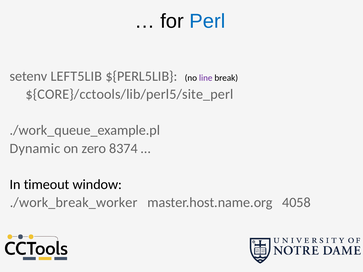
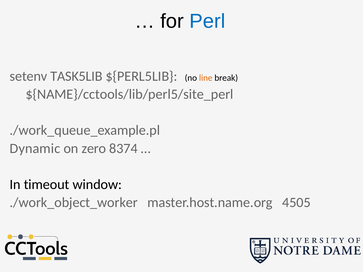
LEFT5LIB: LEFT5LIB -> TASK5LIB
line colour: purple -> orange
${CORE}/cctools/lib/perl5/site_perl: ${CORE}/cctools/lib/perl5/site_perl -> ${NAME}/cctools/lib/perl5/site_perl
./work_break_worker: ./work_break_worker -> ./work_object_worker
4058: 4058 -> 4505
